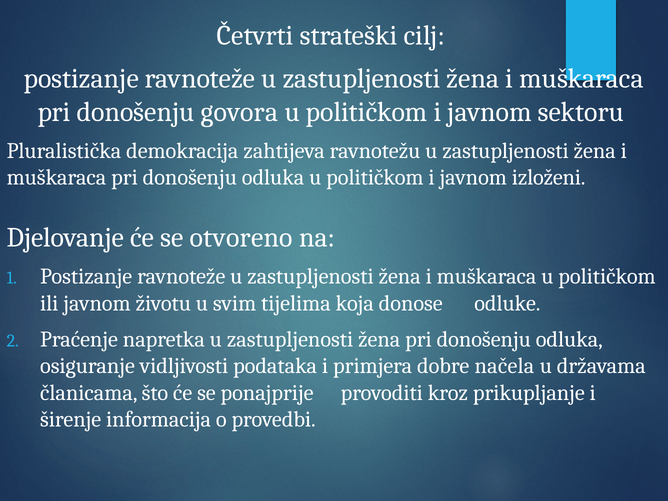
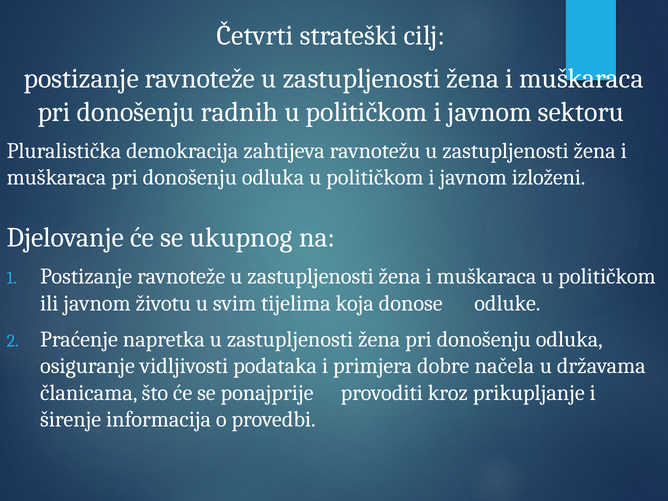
govora: govora -> radnih
otvoreno: otvoreno -> ukupnog
